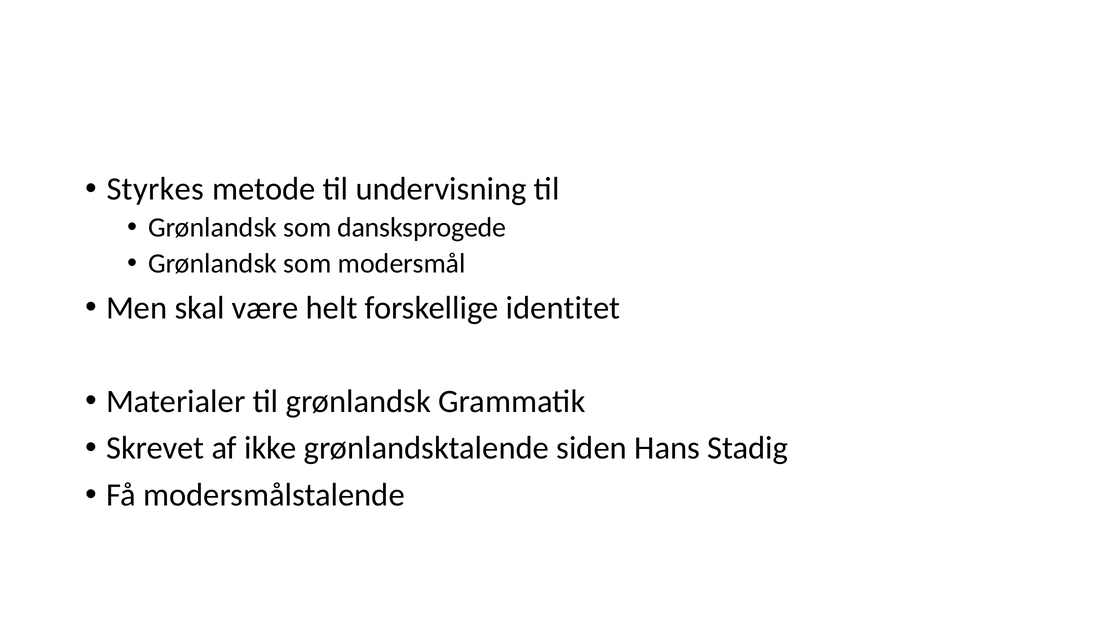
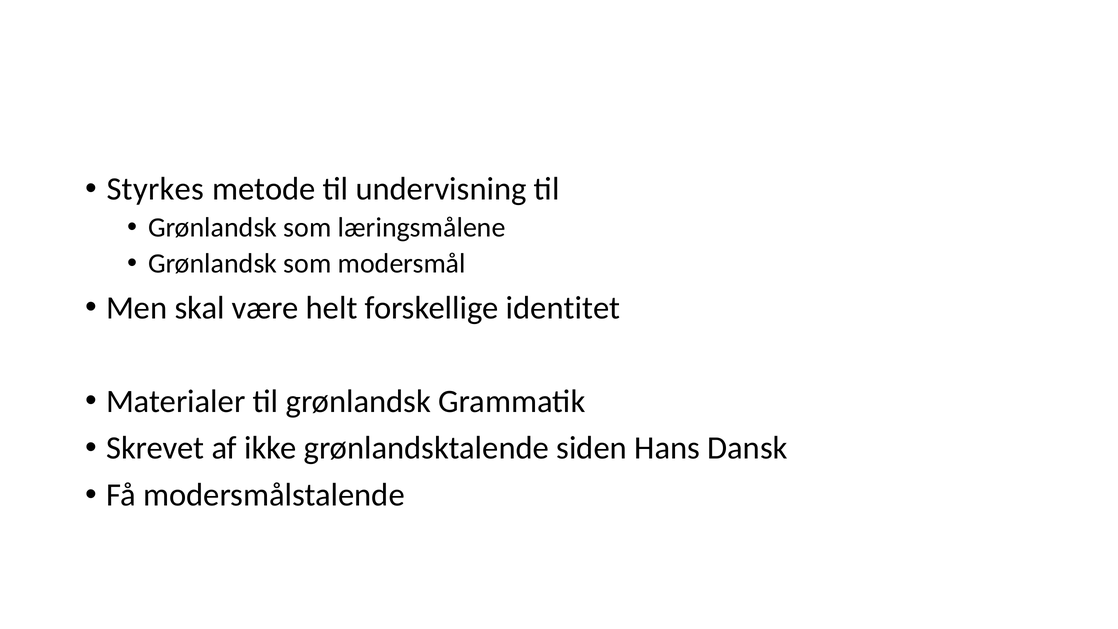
dansksprogede: dansksprogede -> læringsmålene
Stadig: Stadig -> Dansk
